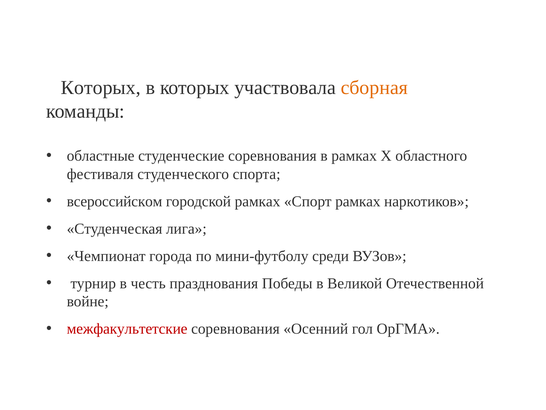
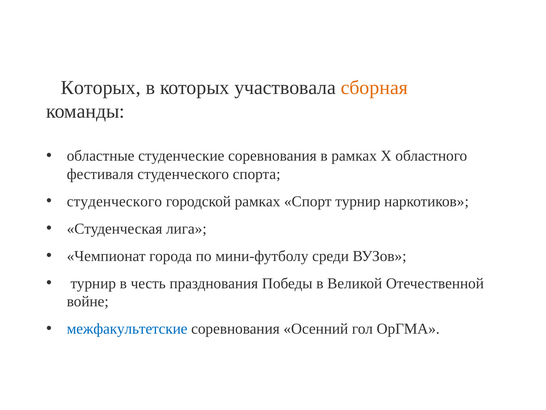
всероссийском at (115, 201): всероссийском -> студенческого
Спорт рамках: рамках -> турнир
межфакультетские colour: red -> blue
